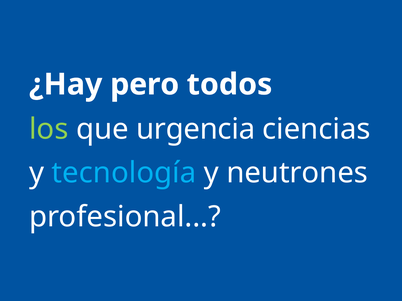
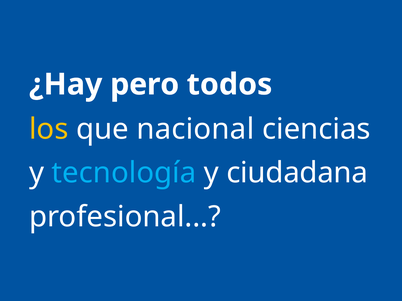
los colour: light green -> yellow
urgencia: urgencia -> nacional
neutrones: neutrones -> ciudadana
